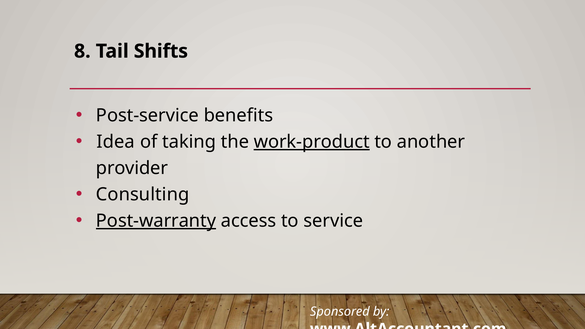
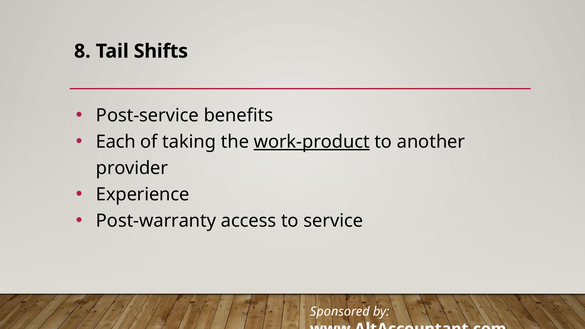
Idea: Idea -> Each
Consulting: Consulting -> Experience
Post-warranty underline: present -> none
